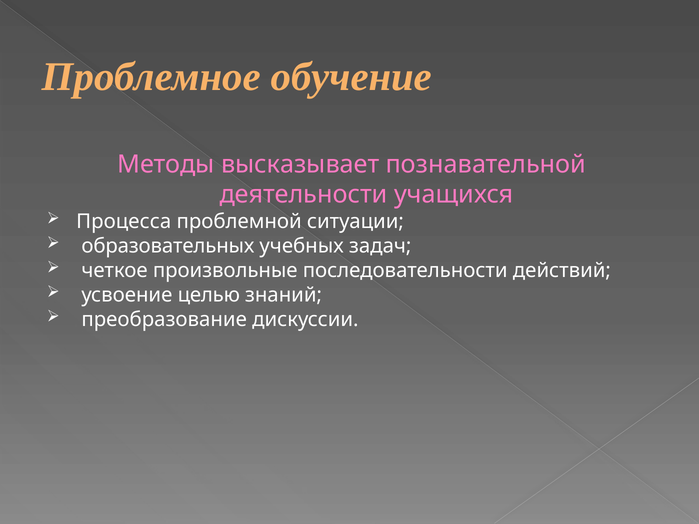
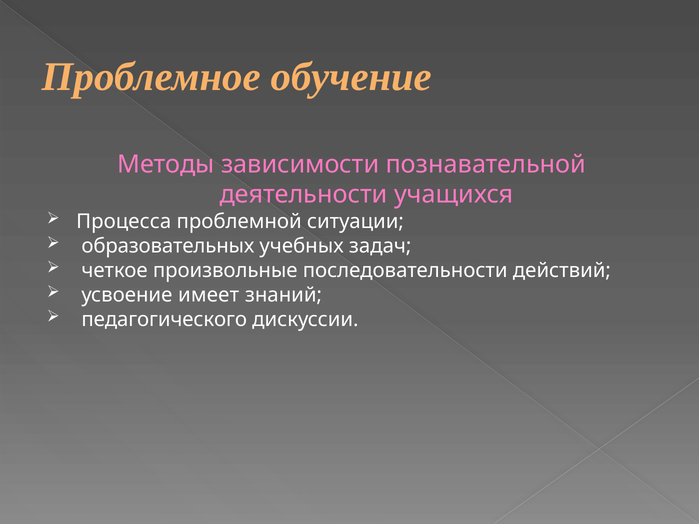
высказывает: высказывает -> зависимости
целью: целью -> имеет
преобразование: преобразование -> педагогического
